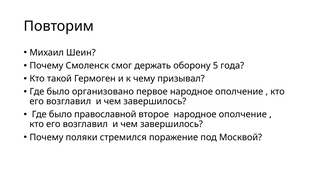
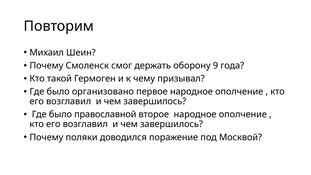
5: 5 -> 9
стремился: стремился -> доводился
